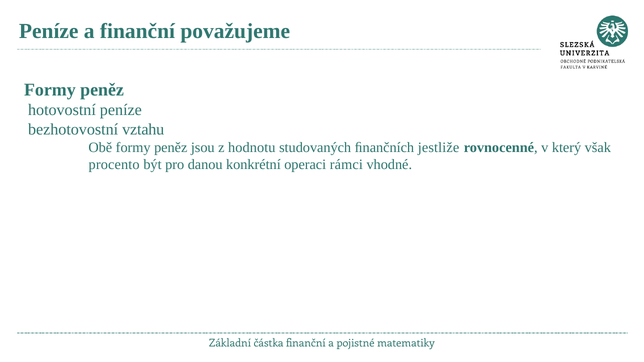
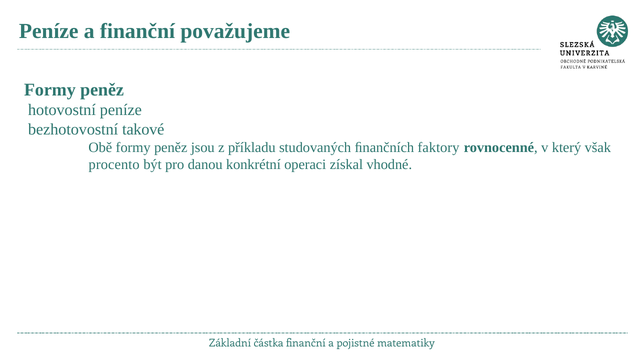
vztahu: vztahu -> takové
hodnotu: hodnotu -> příkladu
jestliže: jestliže -> faktory
rámci: rámci -> získal
